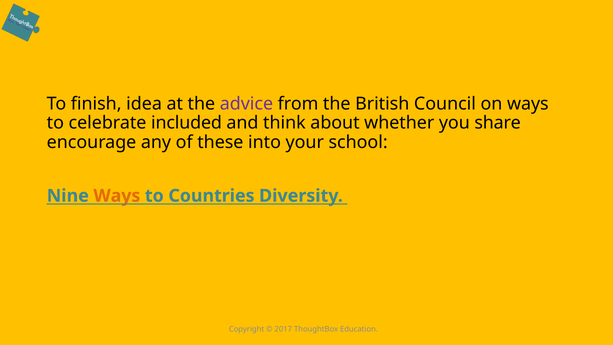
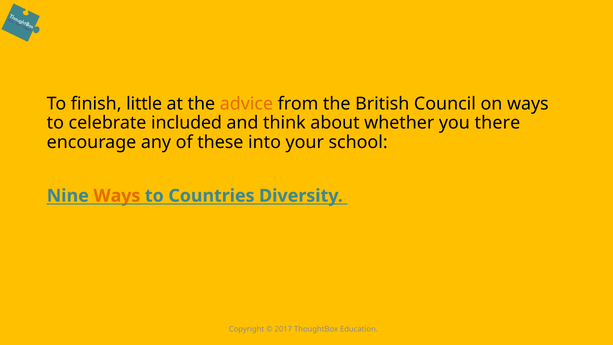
idea: idea -> little
advice colour: purple -> orange
share: share -> there
